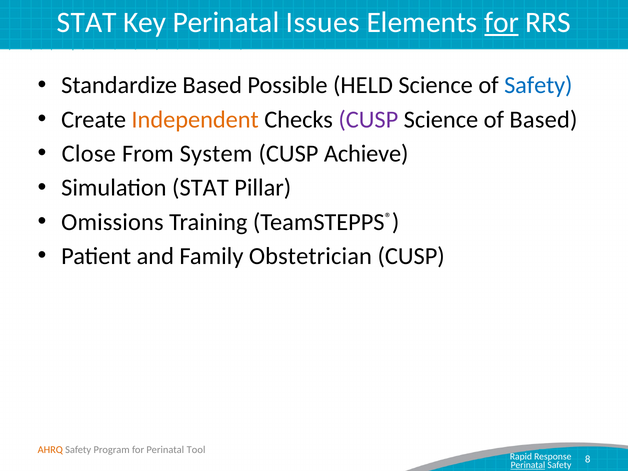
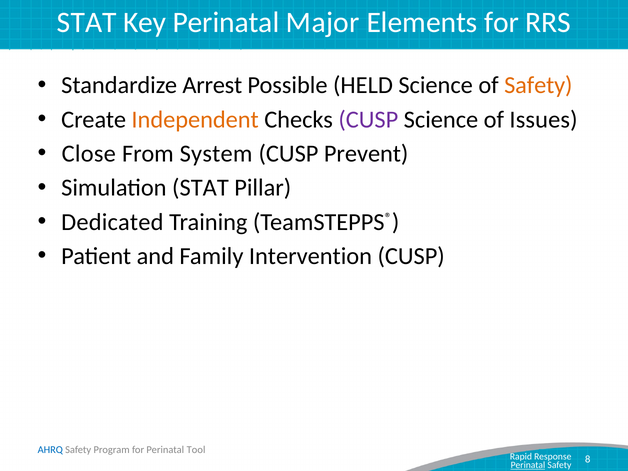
Issues: Issues -> Major
for at (502, 22) underline: present -> none
Standardize Based: Based -> Arrest
Safety at (538, 85) colour: blue -> orange
of Based: Based -> Issues
Achieve: Achieve -> Prevent
Omissions: Omissions -> Dedicated
Obstetrician: Obstetrician -> Intervention
AHRQ colour: orange -> blue
